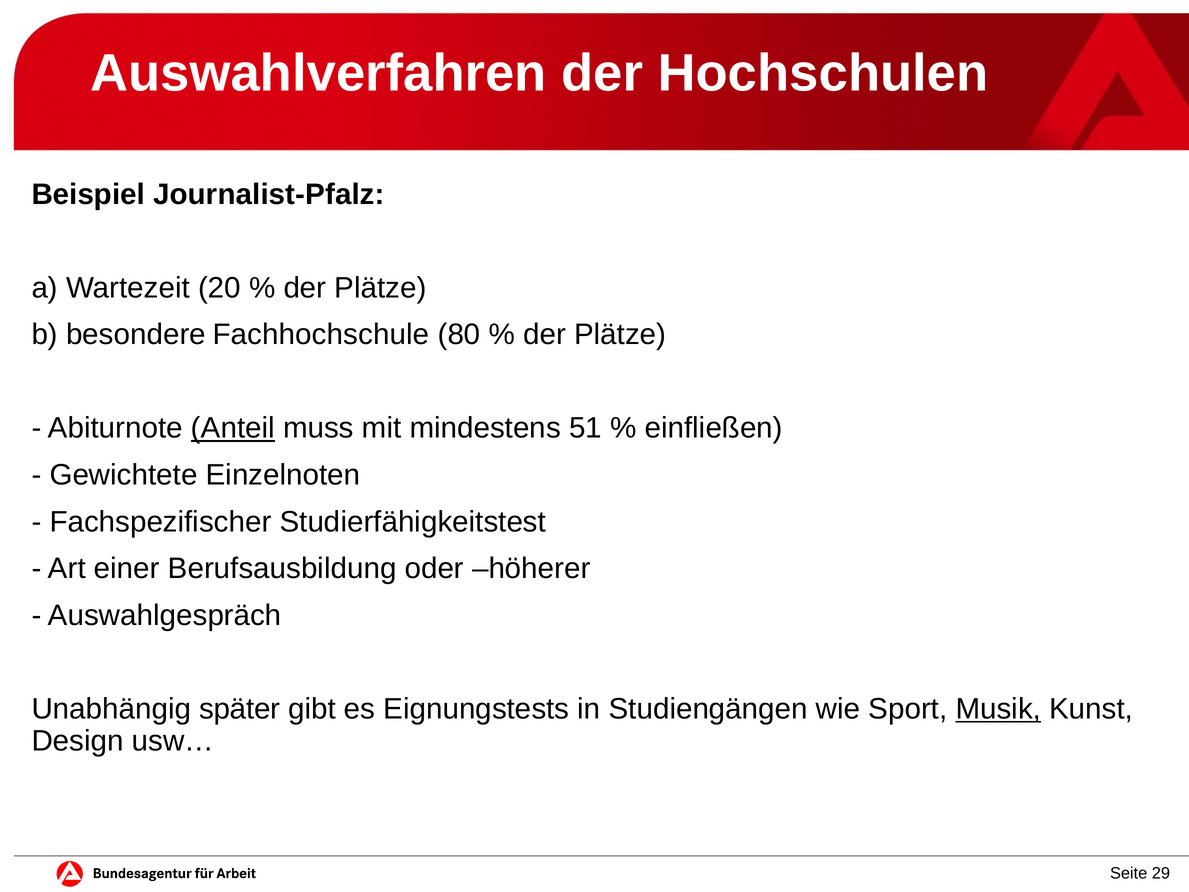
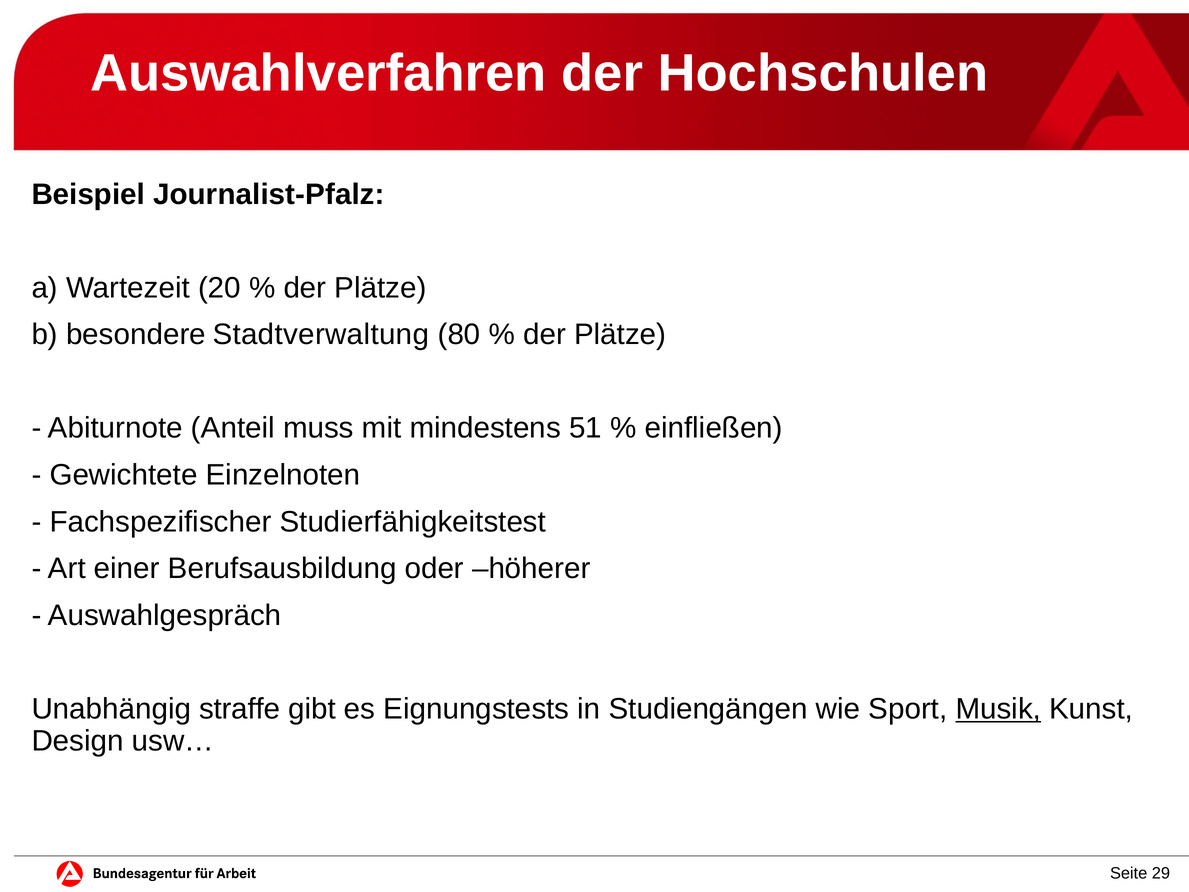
Fachhochschule: Fachhochschule -> Stadtverwaltung
Anteil underline: present -> none
später: später -> straffe
